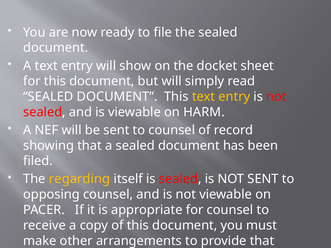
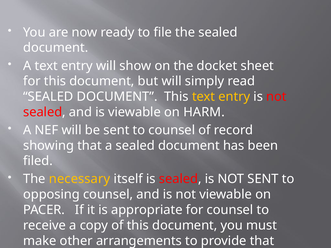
regarding: regarding -> necessary
